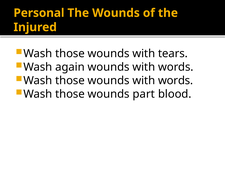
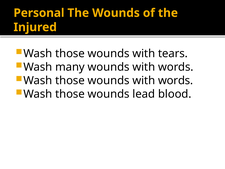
again: again -> many
part: part -> lead
